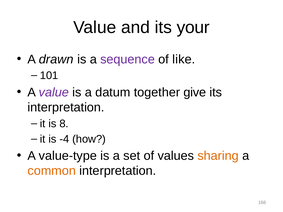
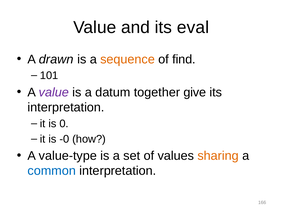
your: your -> eval
sequence colour: purple -> orange
like: like -> find
8: 8 -> 0
-4: -4 -> -0
common colour: orange -> blue
